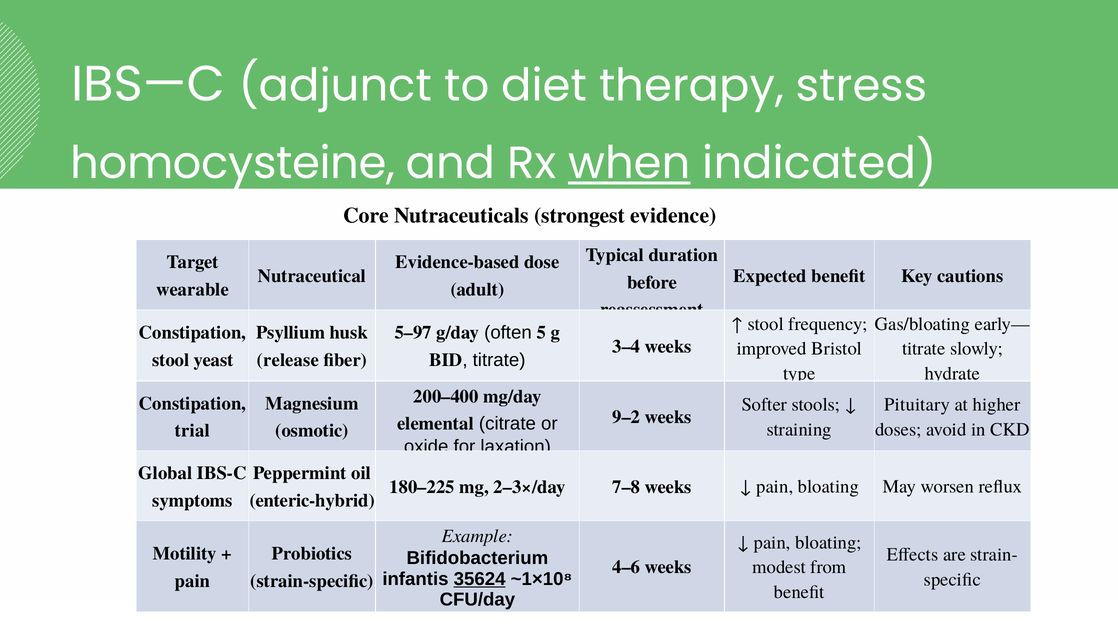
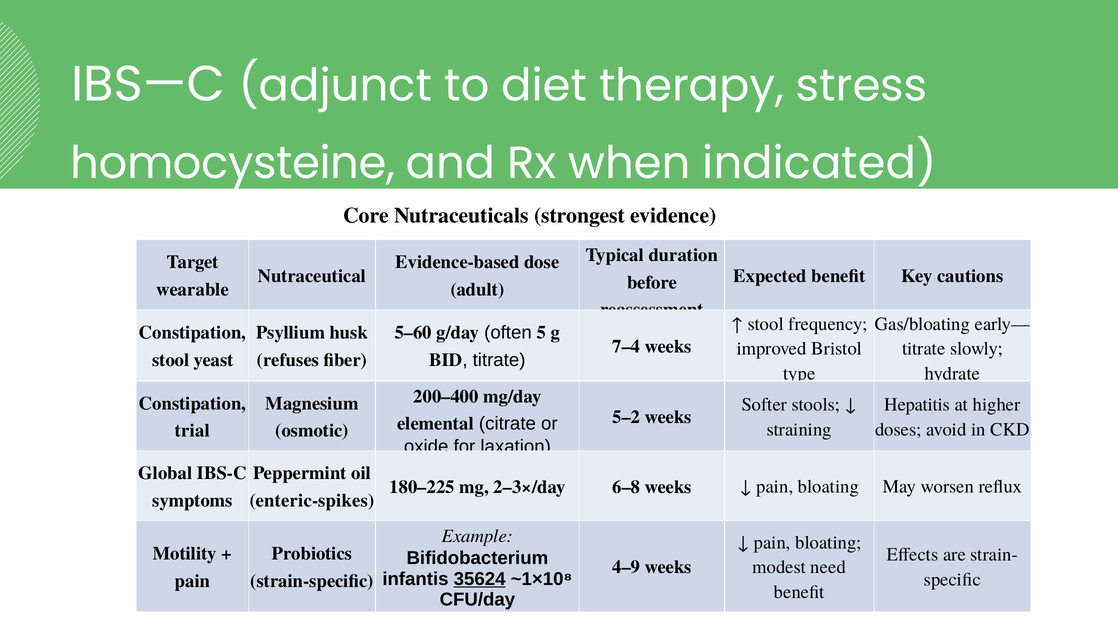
when underline: present -> none
5–97: 5–97 -> 5–60
3–4: 3–4 -> 7–4
release: release -> refuses
Pituitary: Pituitary -> Hepatitis
9–2: 9–2 -> 5–2
7–8: 7–8 -> 6–8
enteric-hybrid: enteric-hybrid -> enteric-spikes
from: from -> need
4–6: 4–6 -> 4–9
